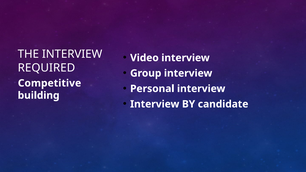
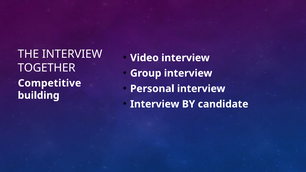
REQUIRED: REQUIRED -> TOGETHER
